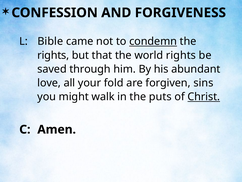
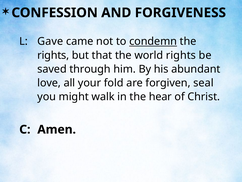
Bible: Bible -> Gave
sins: sins -> seal
puts: puts -> hear
Christ underline: present -> none
